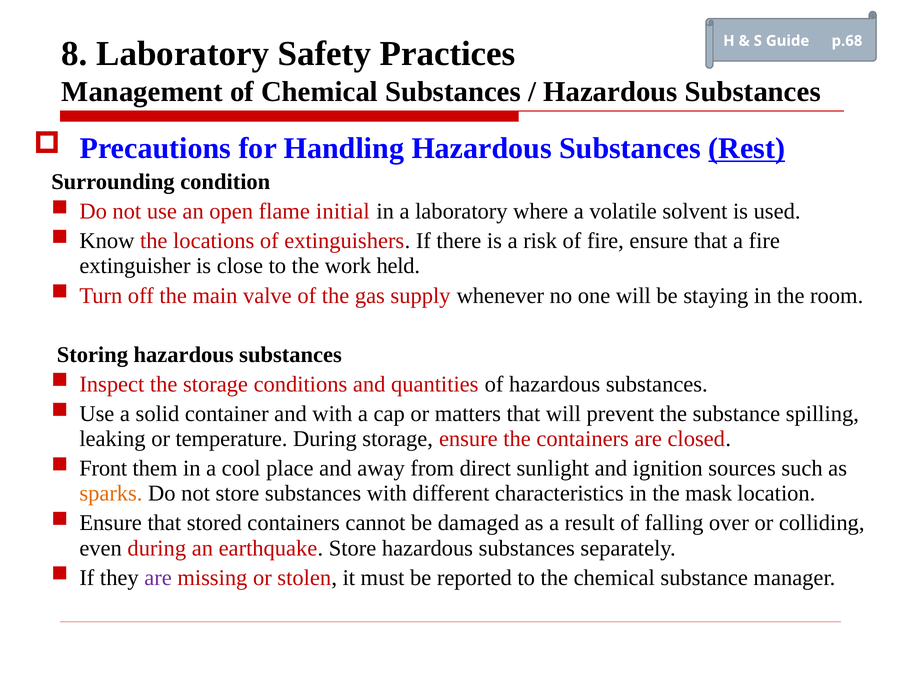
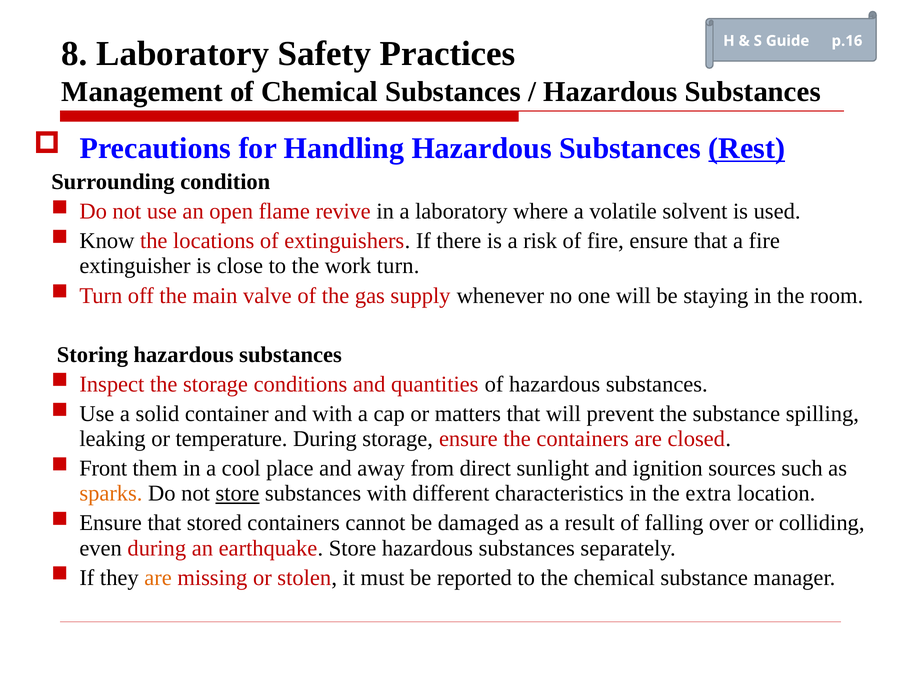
p.68: p.68 -> p.16
initial: initial -> revive
work held: held -> turn
store at (237, 493) underline: none -> present
mask: mask -> extra
are at (158, 577) colour: purple -> orange
